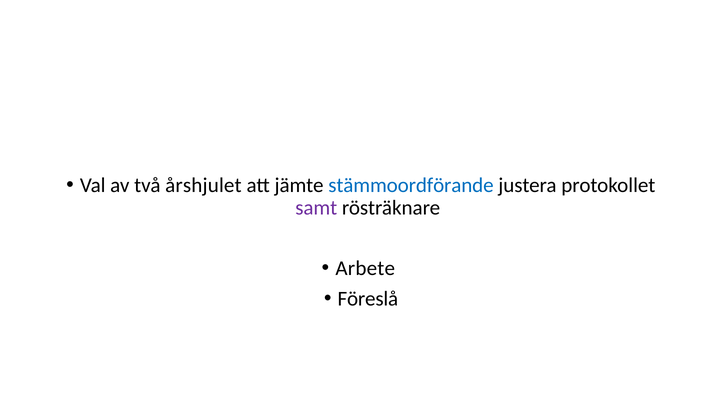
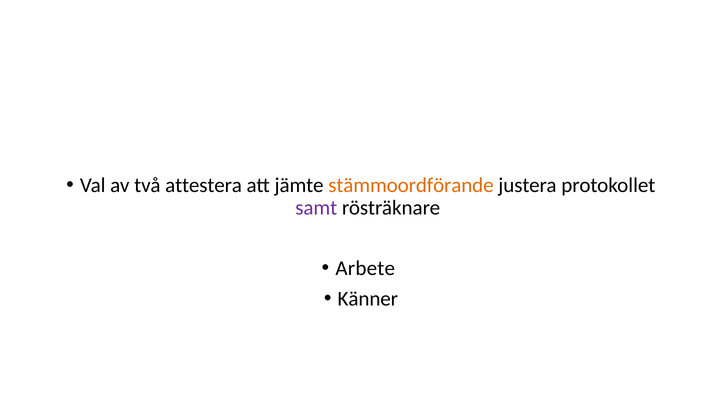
årshjulet: årshjulet -> attestera
stämmoordförande colour: blue -> orange
Föreslå: Föreslå -> Känner
